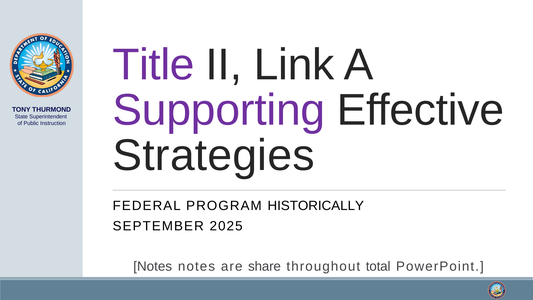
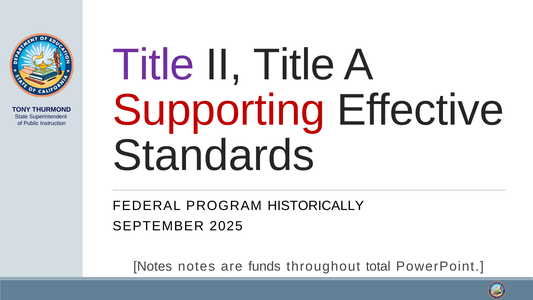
II Link: Link -> Title
Supporting colour: purple -> red
Strategies: Strategies -> Standards
share: share -> funds
